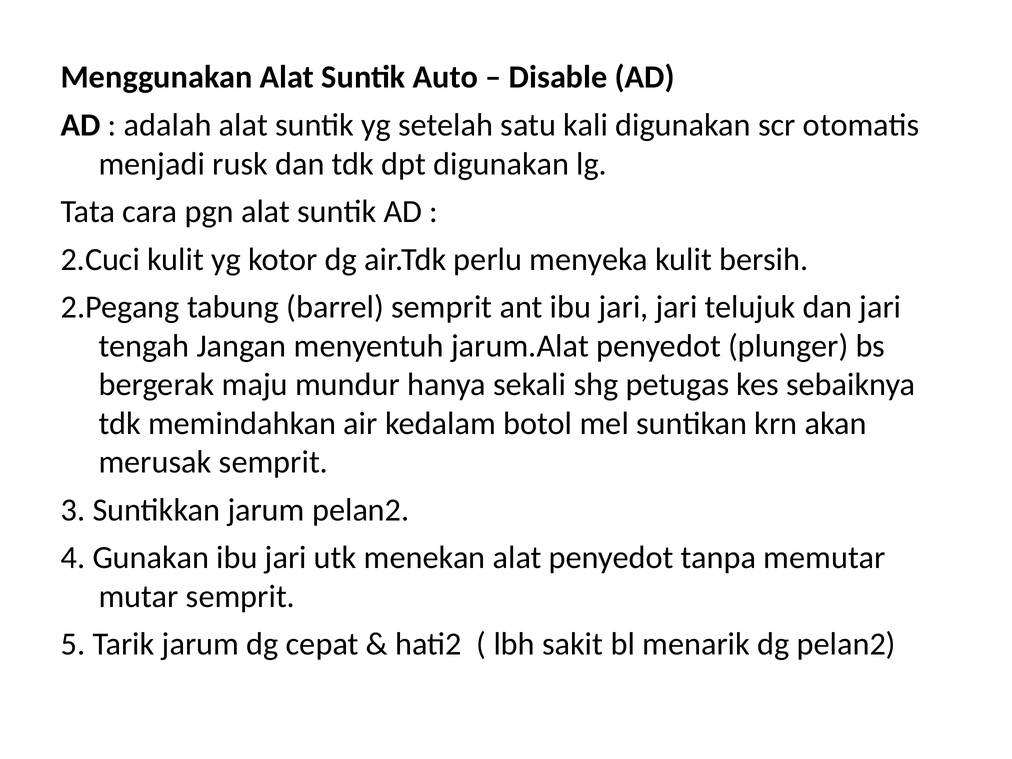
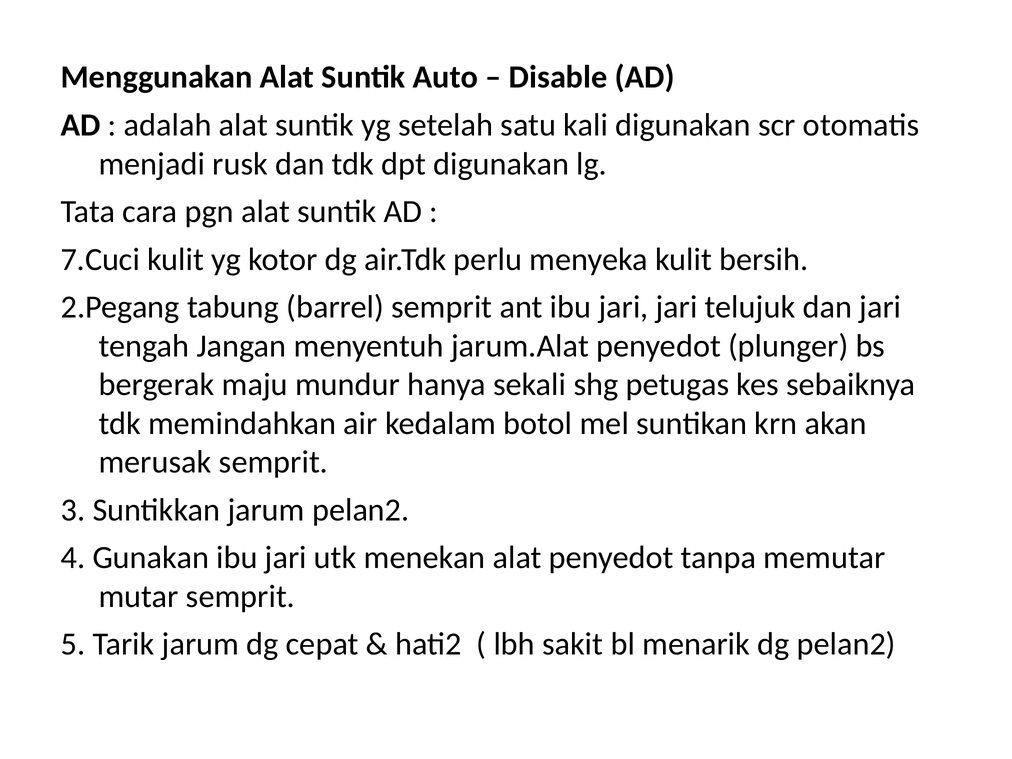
2.Cuci: 2.Cuci -> 7.Cuci
